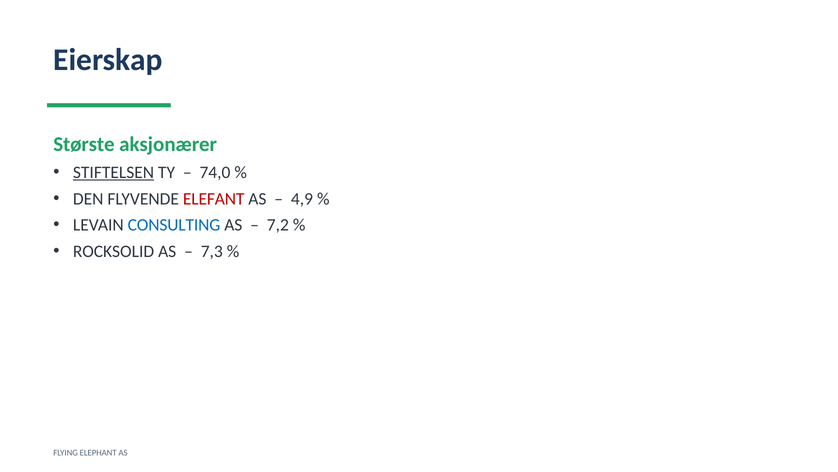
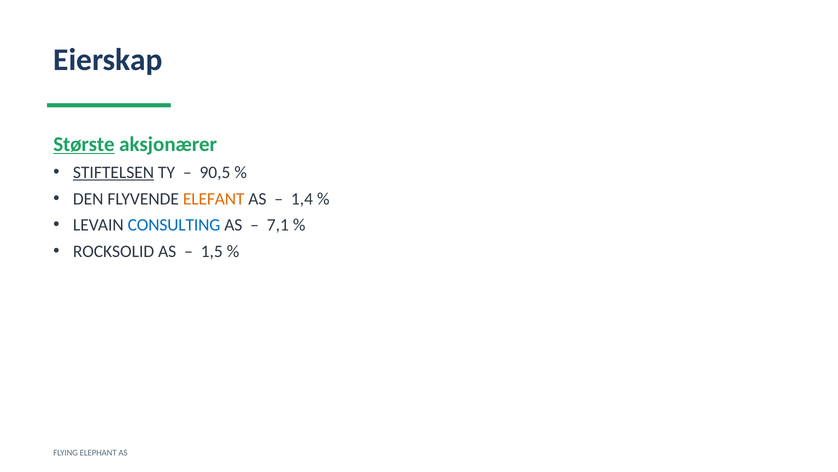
Største underline: none -> present
74,0: 74,0 -> 90,5
ELEFANT colour: red -> orange
4,9: 4,9 -> 1,4
7,2: 7,2 -> 7,1
7,3: 7,3 -> 1,5
